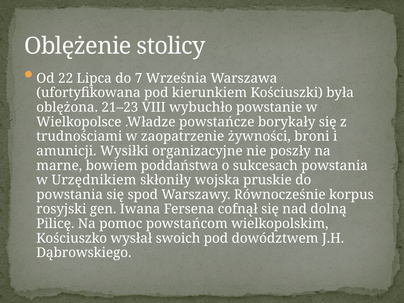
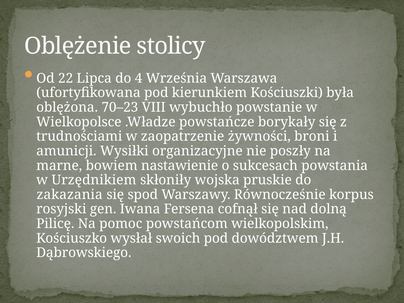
7: 7 -> 4
21–23: 21–23 -> 70–23
poddaństwa: poddaństwa -> nastawienie
powstania at (70, 195): powstania -> zakazania
